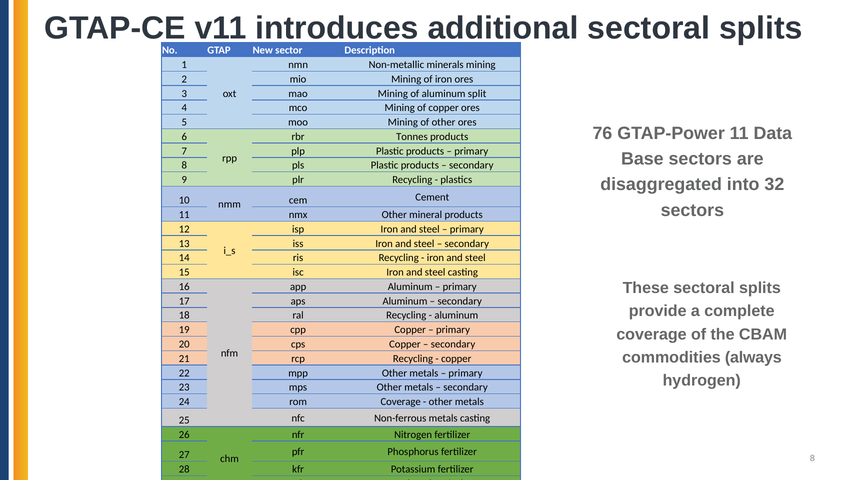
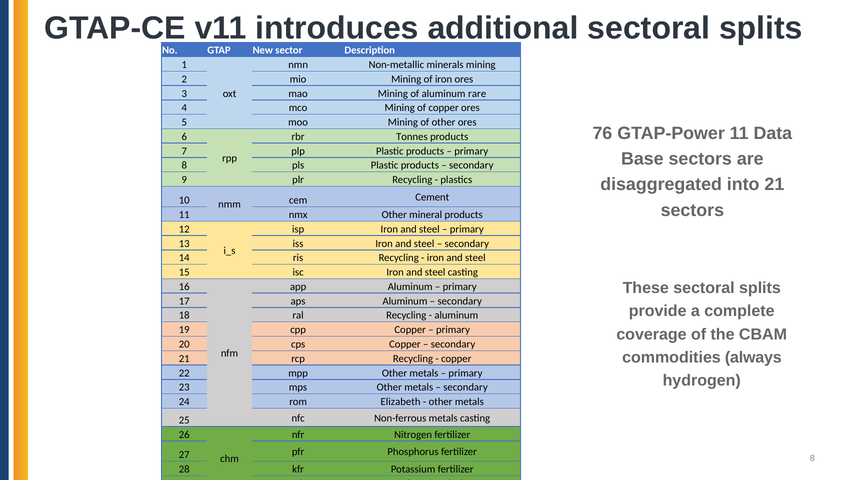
split: split -> rare
into 32: 32 -> 21
rom Coverage: Coverage -> Elizabeth
